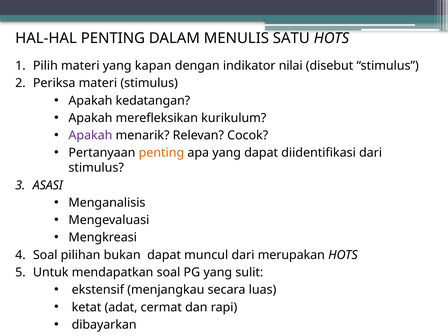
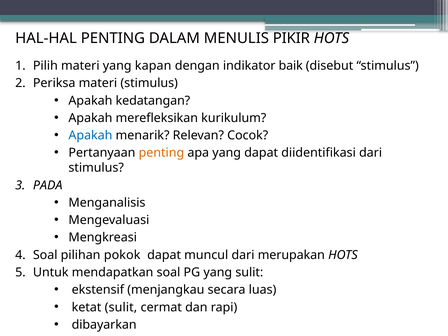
SATU: SATU -> PIKIR
nilai: nilai -> baik
Apakah at (90, 135) colour: purple -> blue
ASASI: ASASI -> PADA
bukan: bukan -> pokok
ketat adat: adat -> sulit
